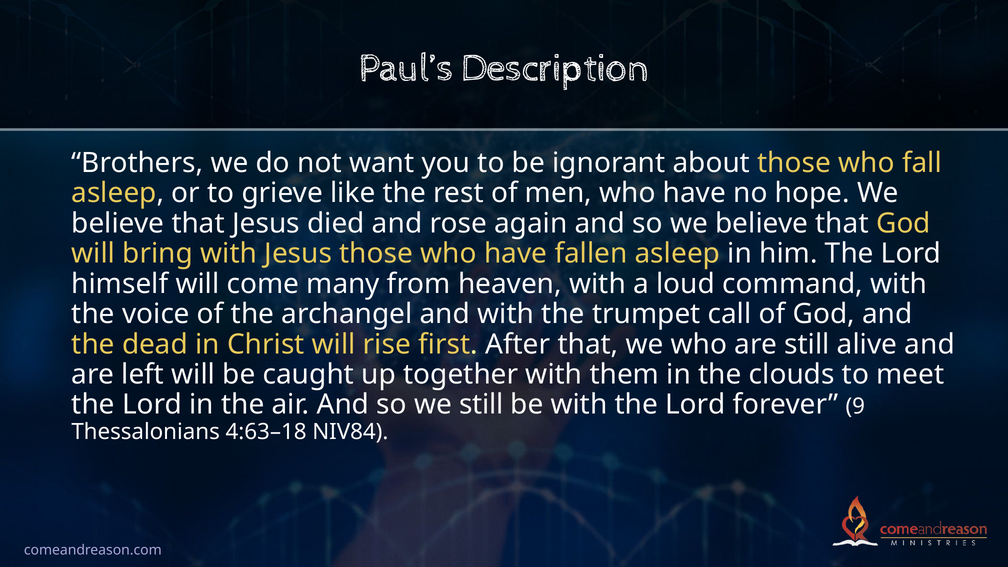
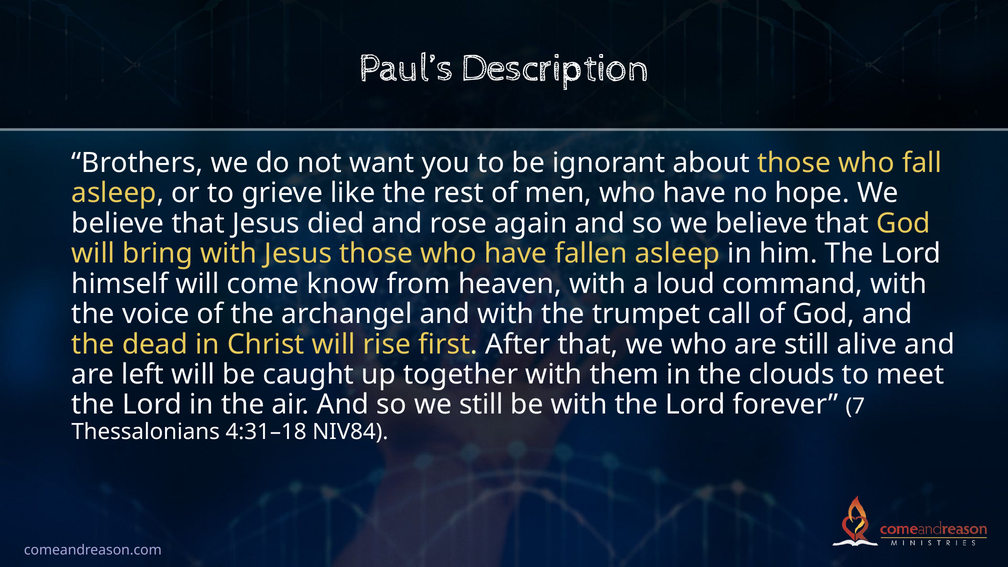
many: many -> know
9: 9 -> 7
4:63–18: 4:63–18 -> 4:31–18
